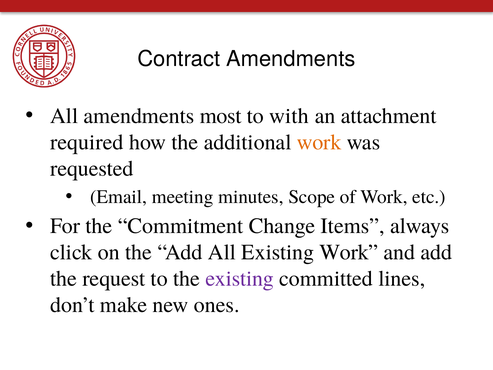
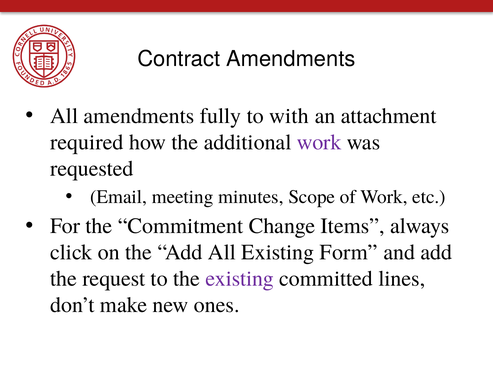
most: most -> fully
work at (319, 142) colour: orange -> purple
Existing Work: Work -> Form
